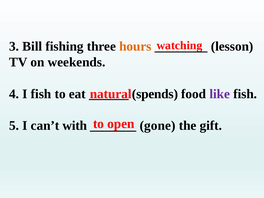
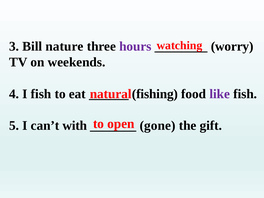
fishing: fishing -> nature
hours colour: orange -> purple
lesson: lesson -> worry
spends: spends -> fishing
